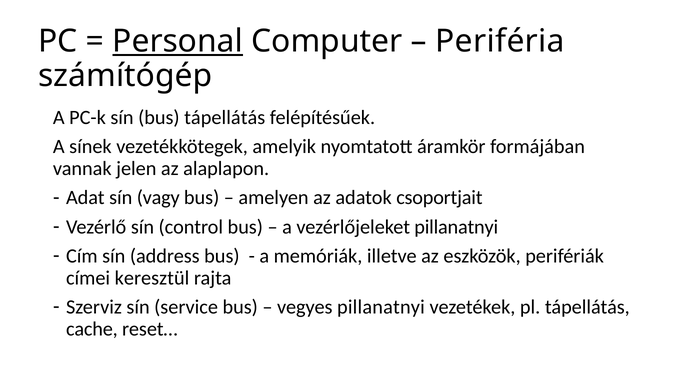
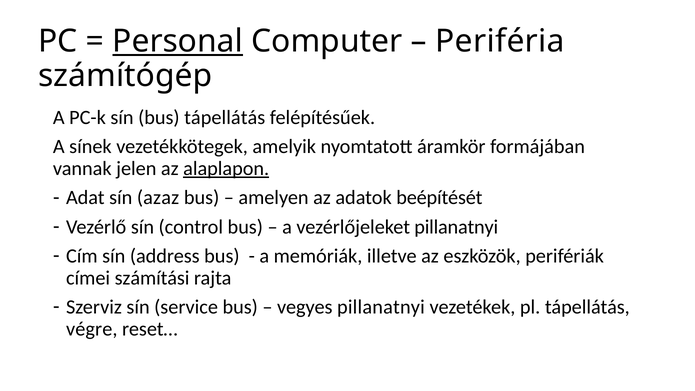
alaplapon underline: none -> present
vagy: vagy -> azaz
csoportjait: csoportjait -> beépítését
keresztül: keresztül -> számítási
cache: cache -> végre
